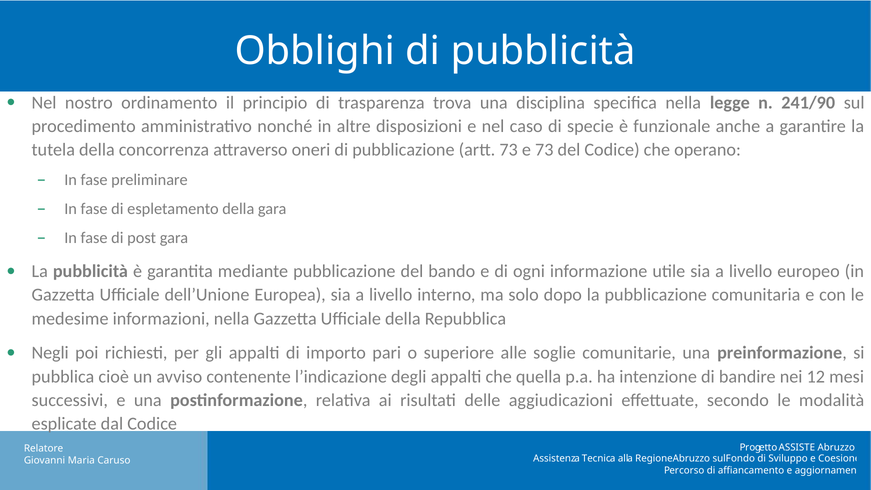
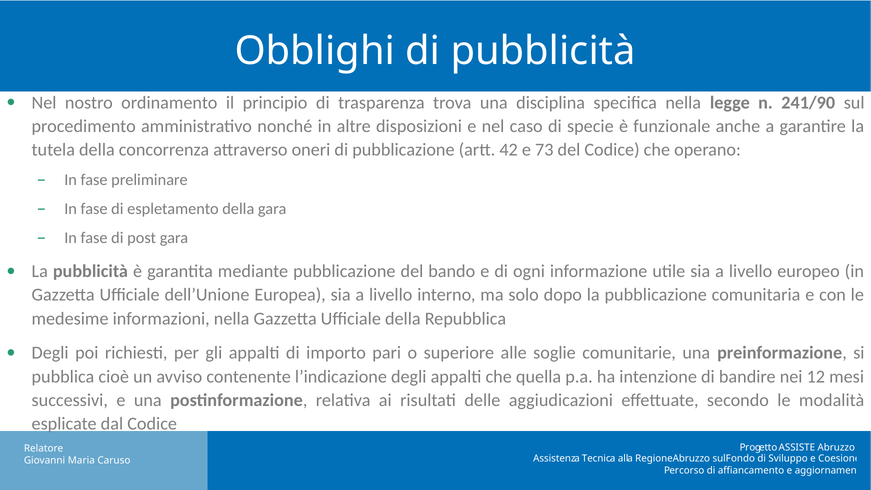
artt 73: 73 -> 42
Negli at (50, 353): Negli -> Degli
